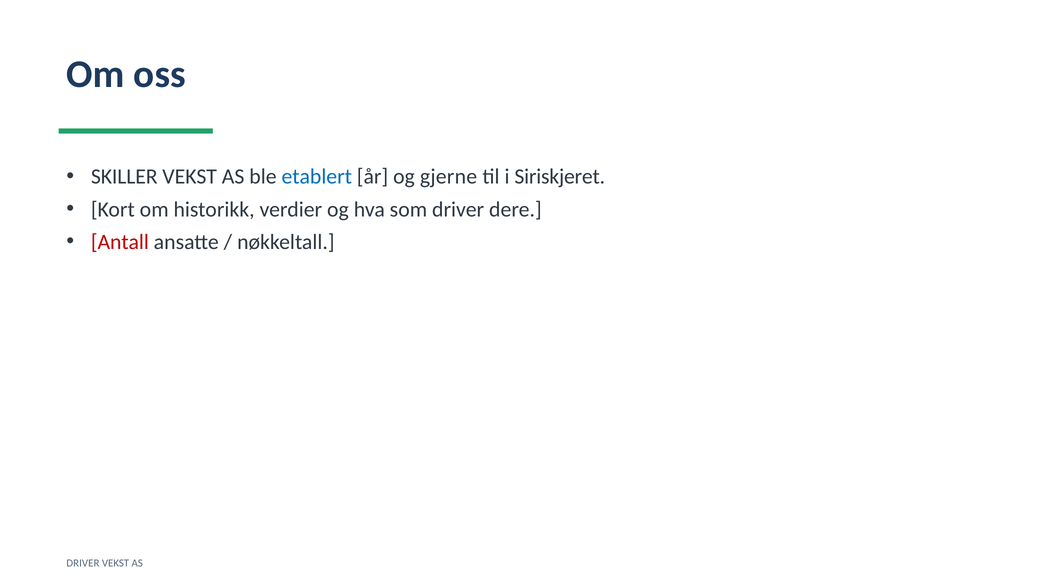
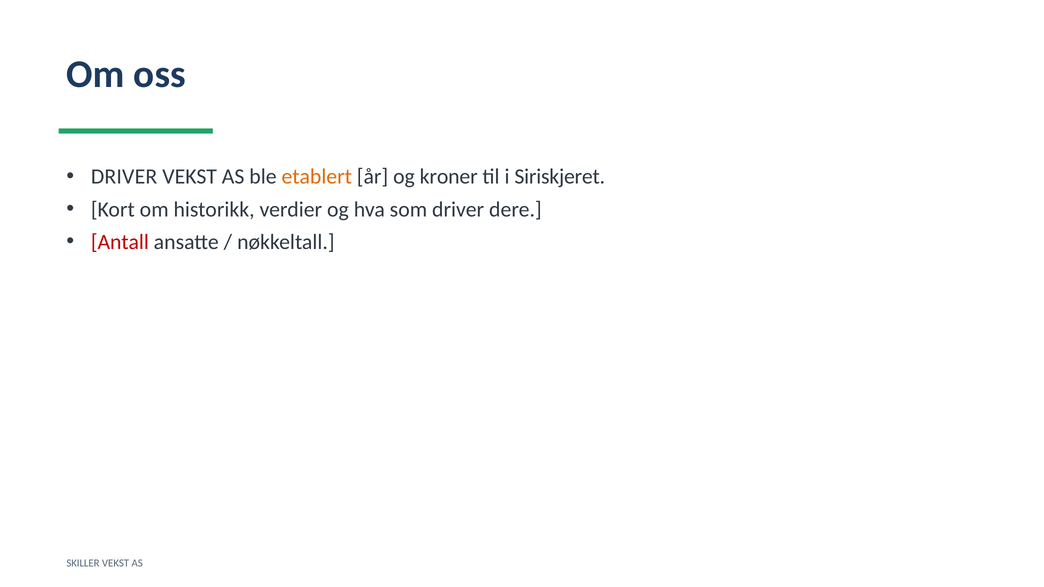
SKILLER at (124, 177): SKILLER -> DRIVER
etablert colour: blue -> orange
gjerne: gjerne -> kroner
DRIVER at (83, 563): DRIVER -> SKILLER
